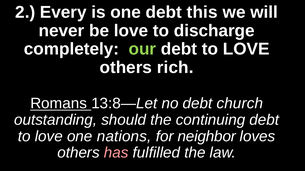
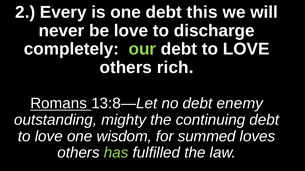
church: church -> enemy
should: should -> mighty
nations: nations -> wisdom
neighbor: neighbor -> summed
has colour: pink -> light green
